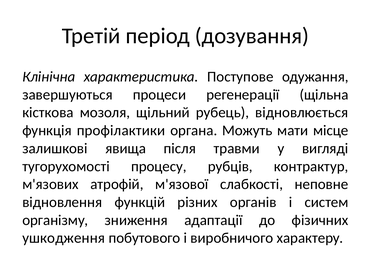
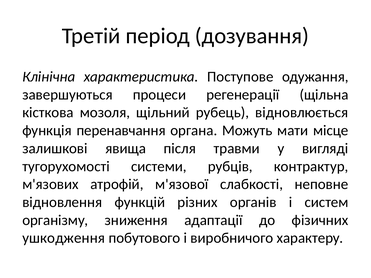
профілактики: профілактики -> перенавчання
процесу: процесу -> системи
